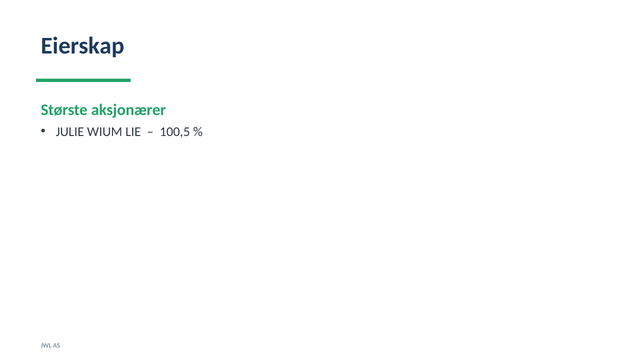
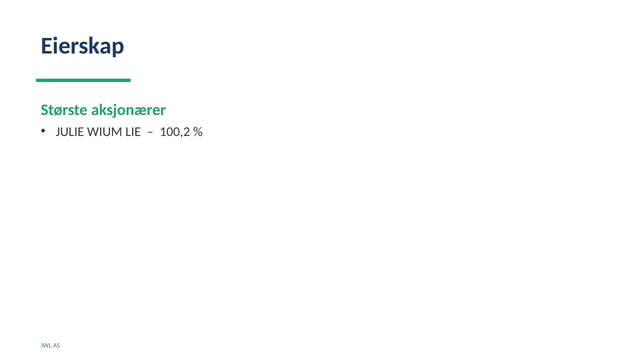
100,5: 100,5 -> 100,2
